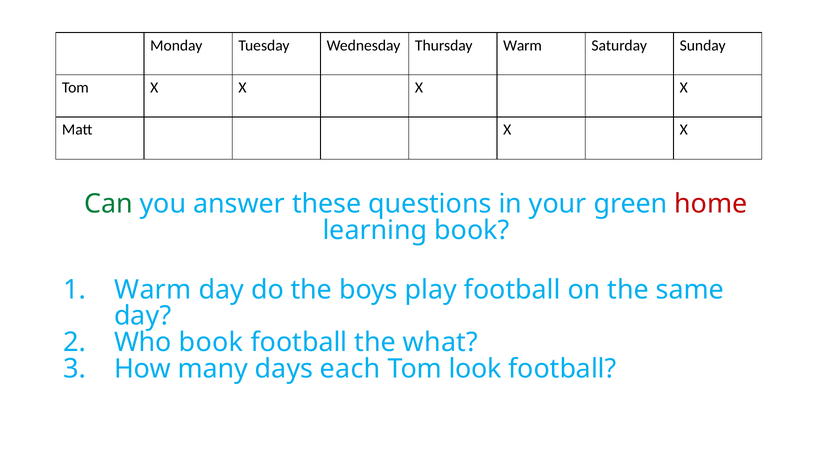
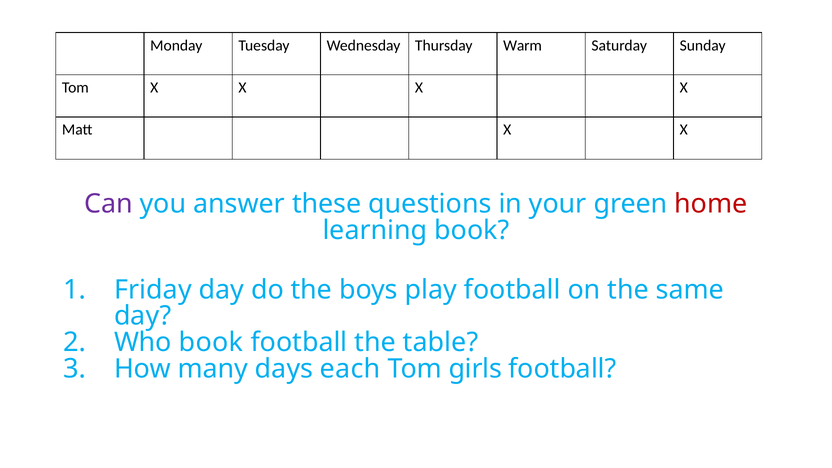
Can colour: green -> purple
Warm at (153, 290): Warm -> Friday
what: what -> table
look: look -> girls
